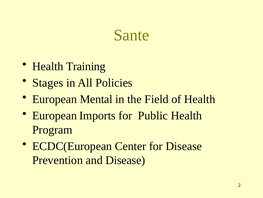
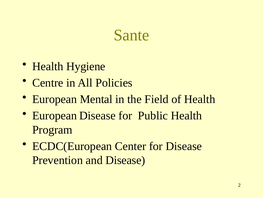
Training: Training -> Hygiene
Stages: Stages -> Centre
European Imports: Imports -> Disease
